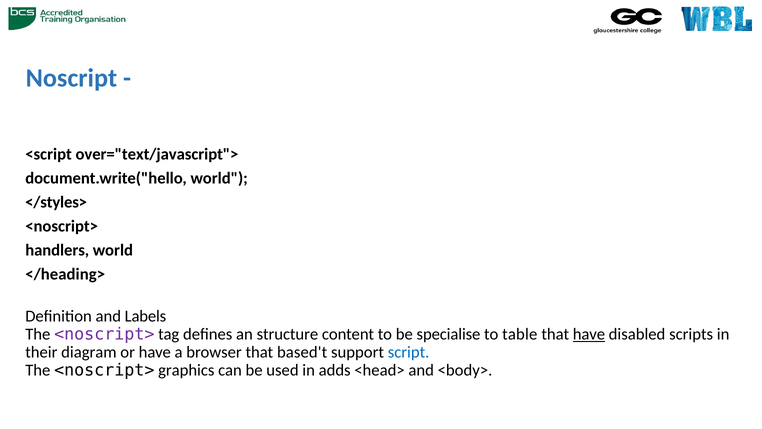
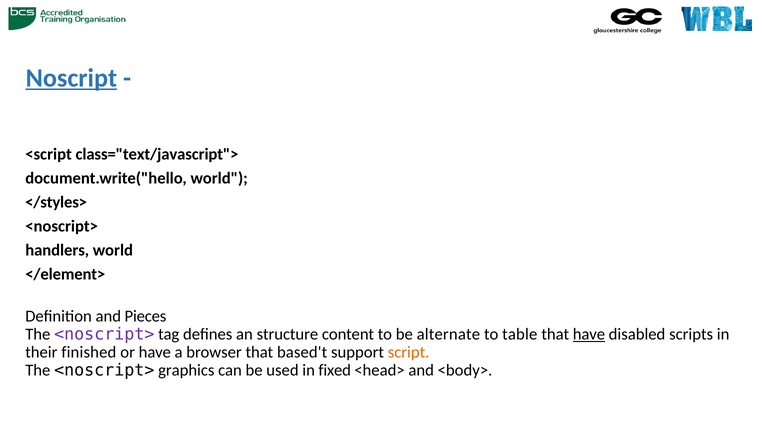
Noscript underline: none -> present
over="text/javascript">: over="text/javascript"> -> class="text/javascript">
</heading>: </heading> -> </element>
Labels: Labels -> Pieces
specialise: specialise -> alternate
diagram: diagram -> finished
script colour: blue -> orange
adds: adds -> fixed
